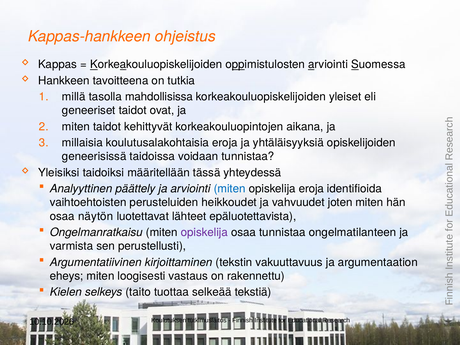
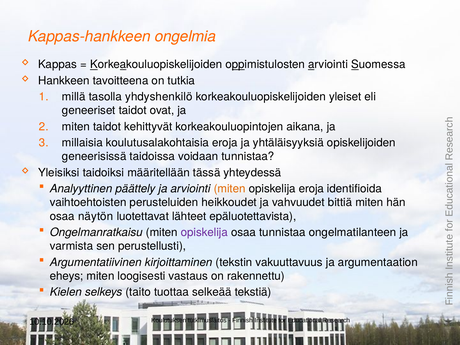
ohjeistus: ohjeistus -> ongelmia
mahdollisissa: mahdollisissa -> yhdyshenkilö
miten at (230, 189) colour: blue -> orange
joten: joten -> bittiä
